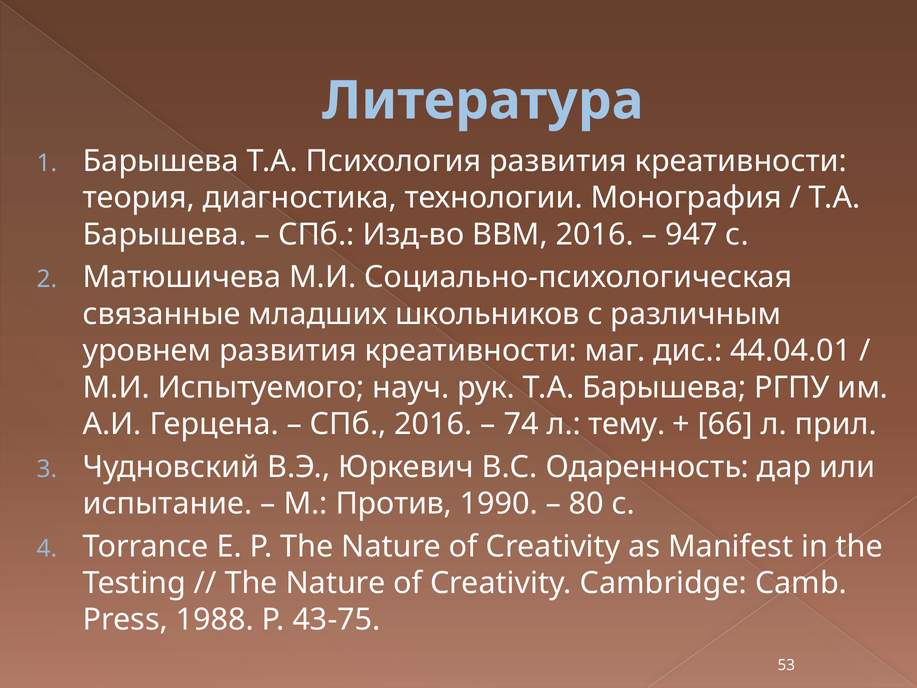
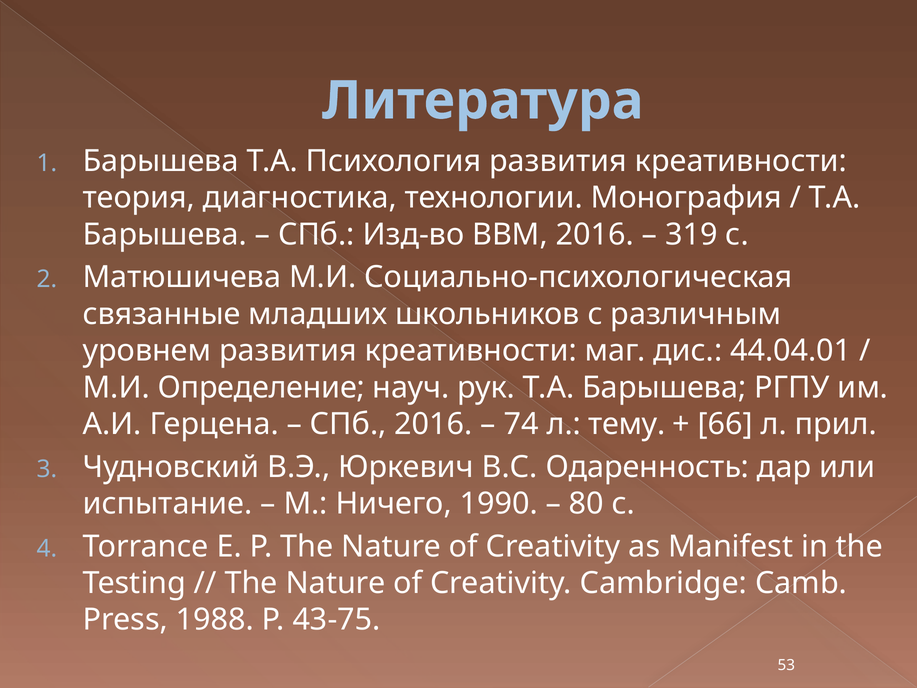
947: 947 -> 319
Испытуемого: Испытуемого -> Определение
Против: Против -> Ничего
